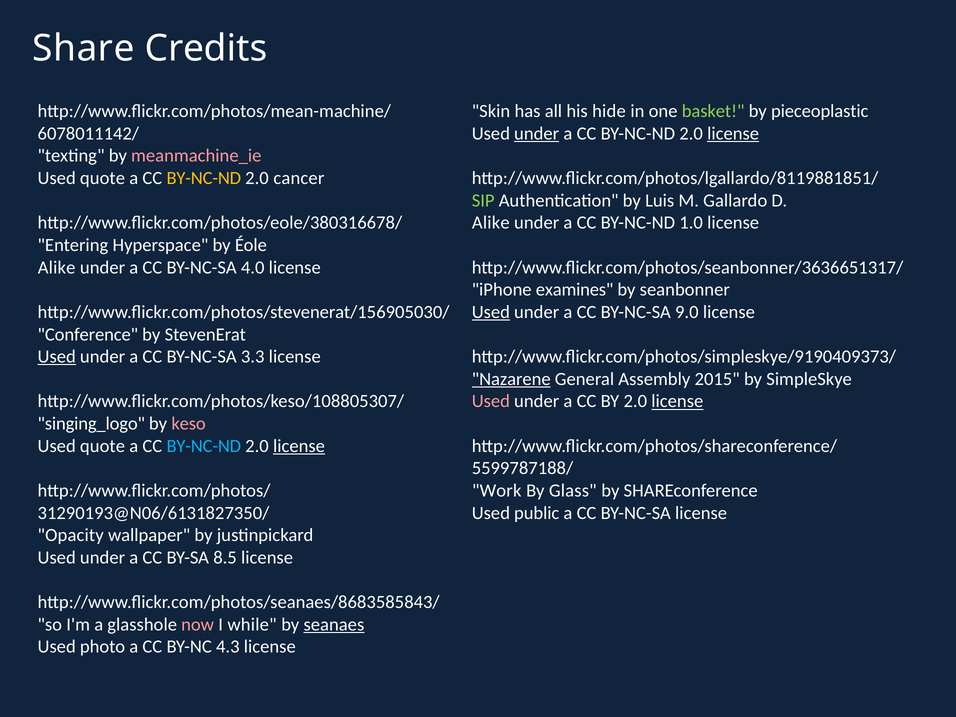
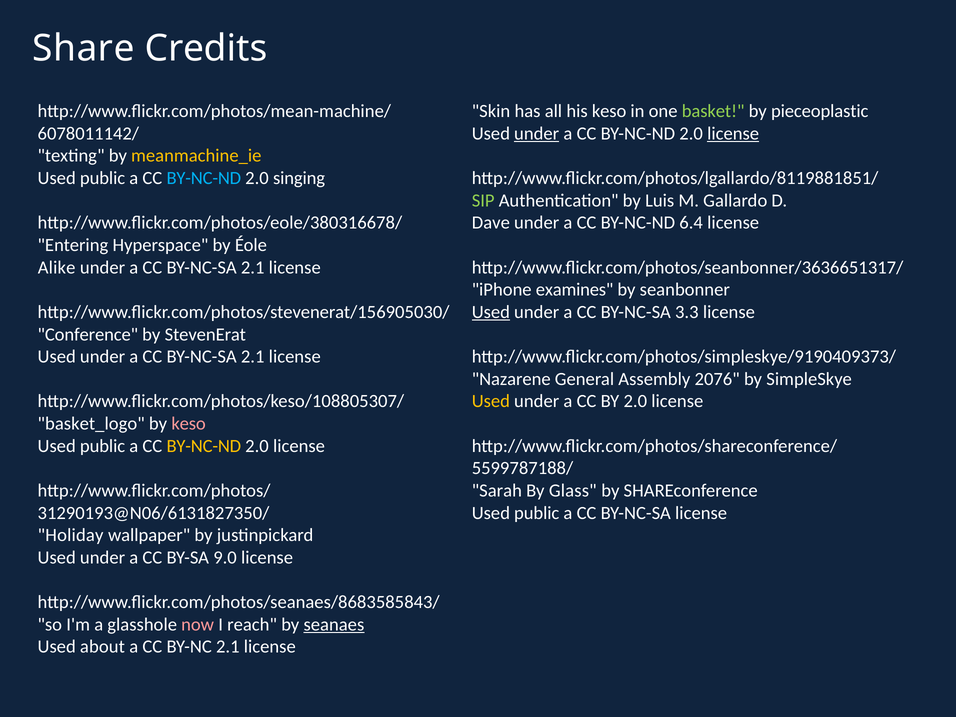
his hide: hide -> keso
meanmachine_ie colour: pink -> yellow
quote at (102, 178): quote -> public
BY-NC-ND at (204, 178) colour: yellow -> light blue
cancer: cancer -> singing
Alike at (491, 223): Alike -> Dave
1.0: 1.0 -> 6.4
4.0 at (253, 267): 4.0 -> 2.1
9.0: 9.0 -> 3.3
Used at (57, 357) underline: present -> none
3.3 at (253, 357): 3.3 -> 2.1
Nazarene underline: present -> none
2015: 2015 -> 2076
Used at (491, 401) colour: pink -> yellow
license at (677, 401) underline: present -> none
singing_logo: singing_logo -> basket_logo
quote at (102, 446): quote -> public
BY-NC-ND at (204, 446) colour: light blue -> yellow
license at (299, 446) underline: present -> none
Work: Work -> Sarah
Opacity: Opacity -> Holiday
8.5: 8.5 -> 9.0
while: while -> reach
photo: photo -> about
BY-NC 4.3: 4.3 -> 2.1
